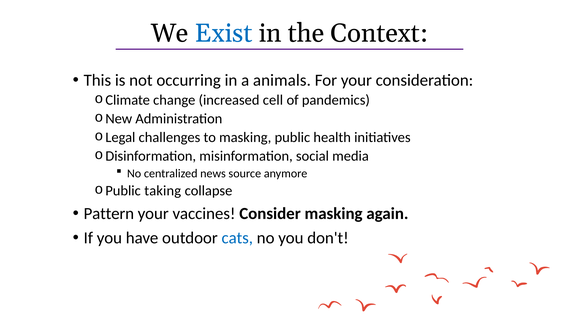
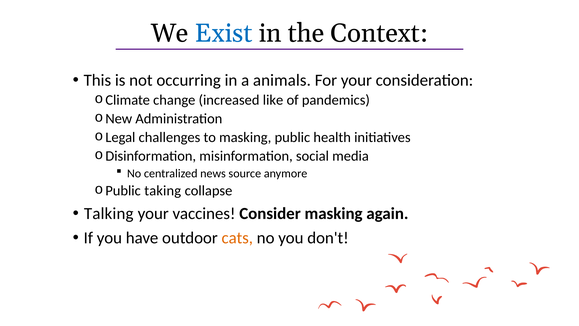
cell: cell -> like
Pattern: Pattern -> Talking
cats colour: blue -> orange
